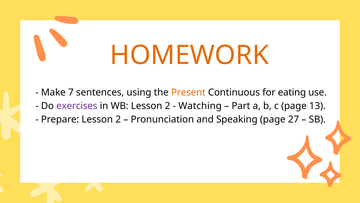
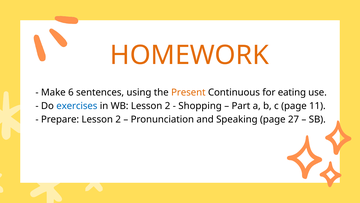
7: 7 -> 6
exercises colour: purple -> blue
Watching: Watching -> Shopping
13: 13 -> 11
